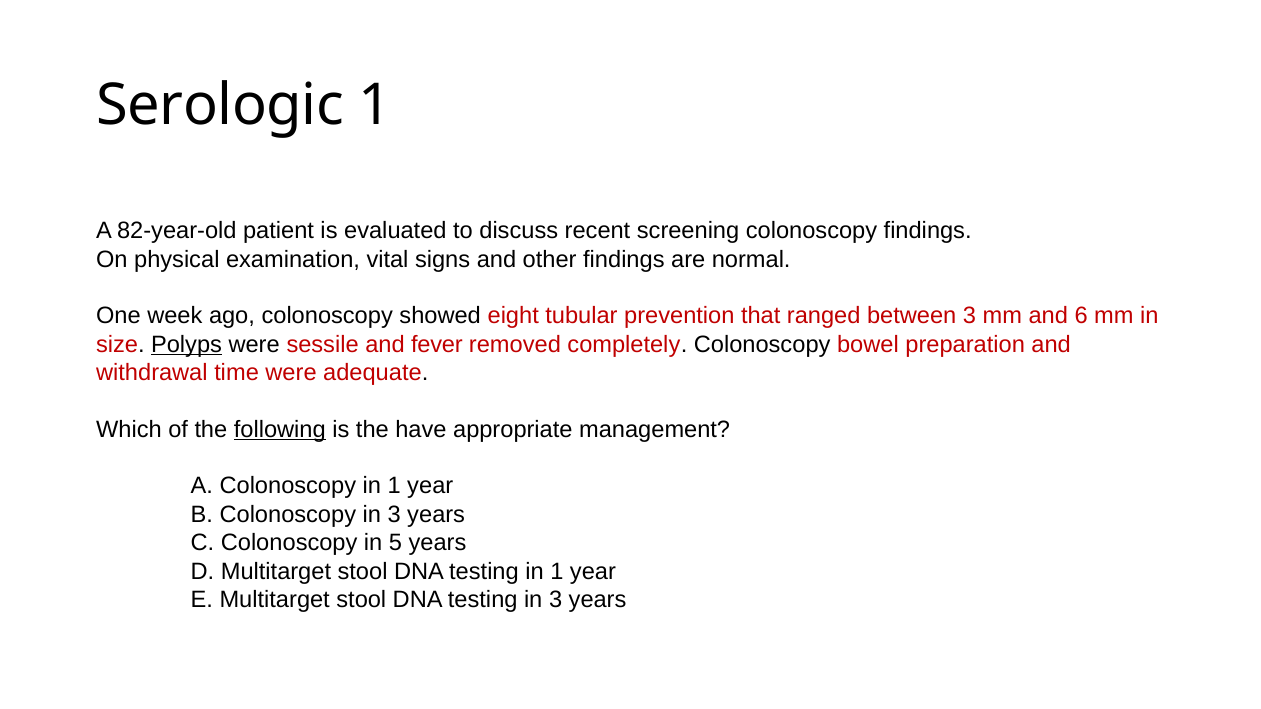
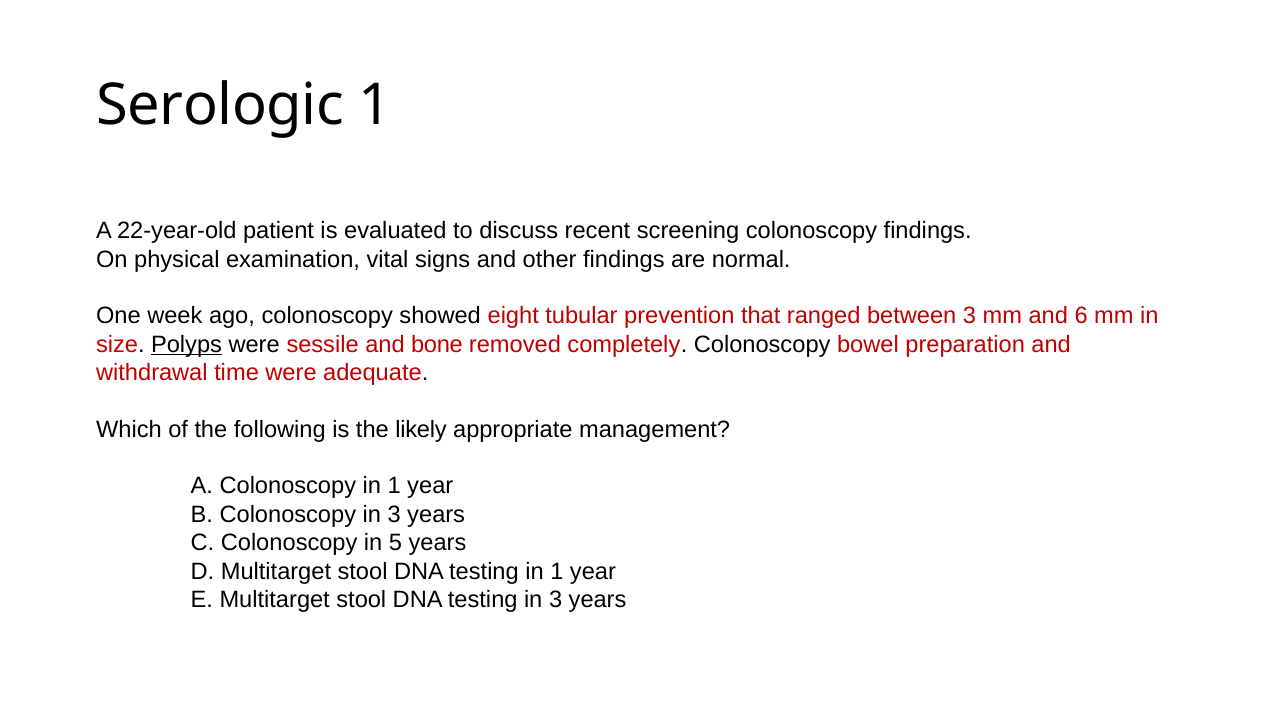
82-year-old: 82-year-old -> 22-year-old
fever: fever -> bone
following underline: present -> none
have: have -> likely
